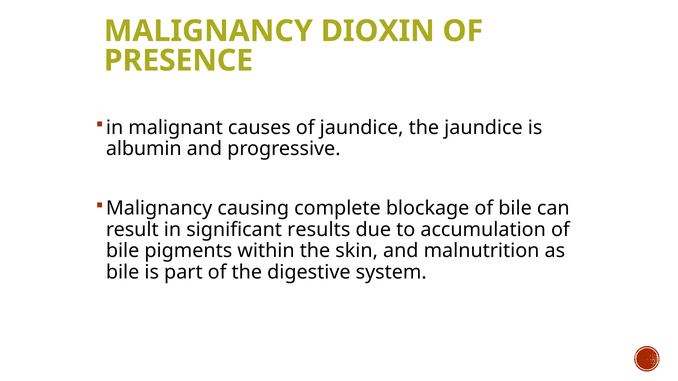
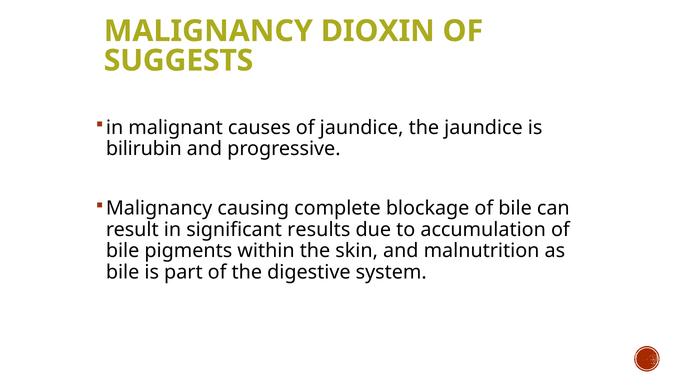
PRESENCE: PRESENCE -> SUGGESTS
albumin: albumin -> bilirubin
